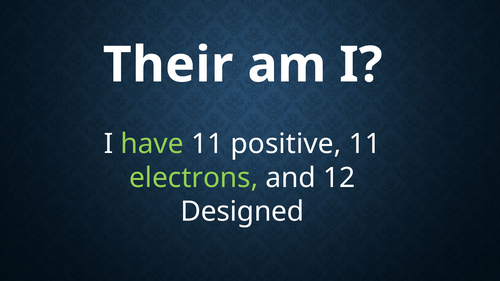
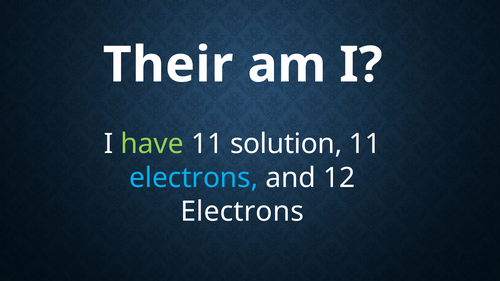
positive: positive -> solution
electrons at (194, 178) colour: light green -> light blue
Designed at (242, 212): Designed -> Electrons
